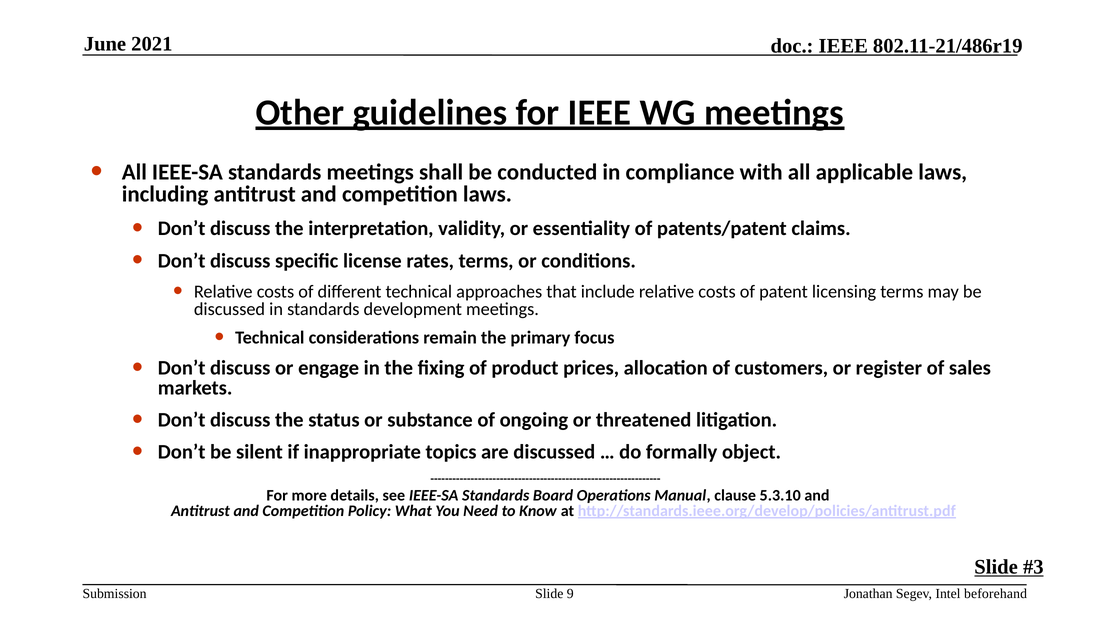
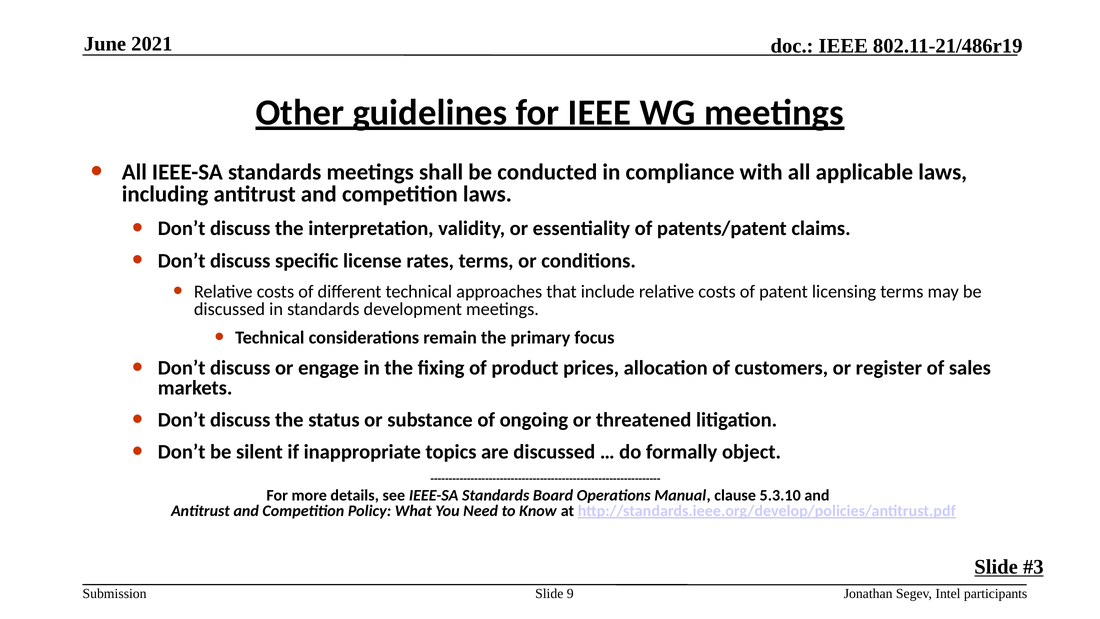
beforehand: beforehand -> participants
